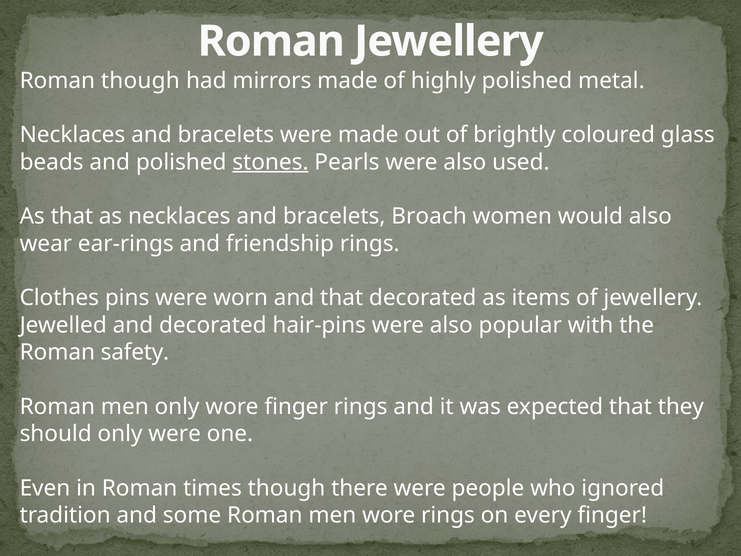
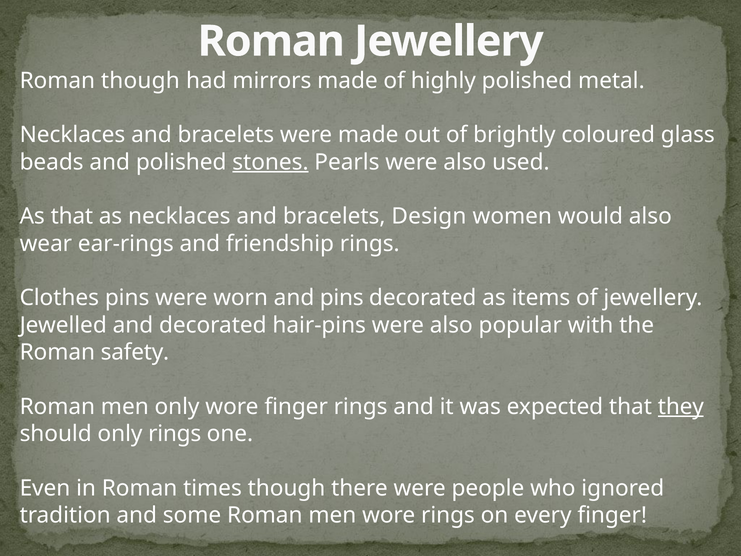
Broach: Broach -> Design
and that: that -> pins
they underline: none -> present
only were: were -> rings
